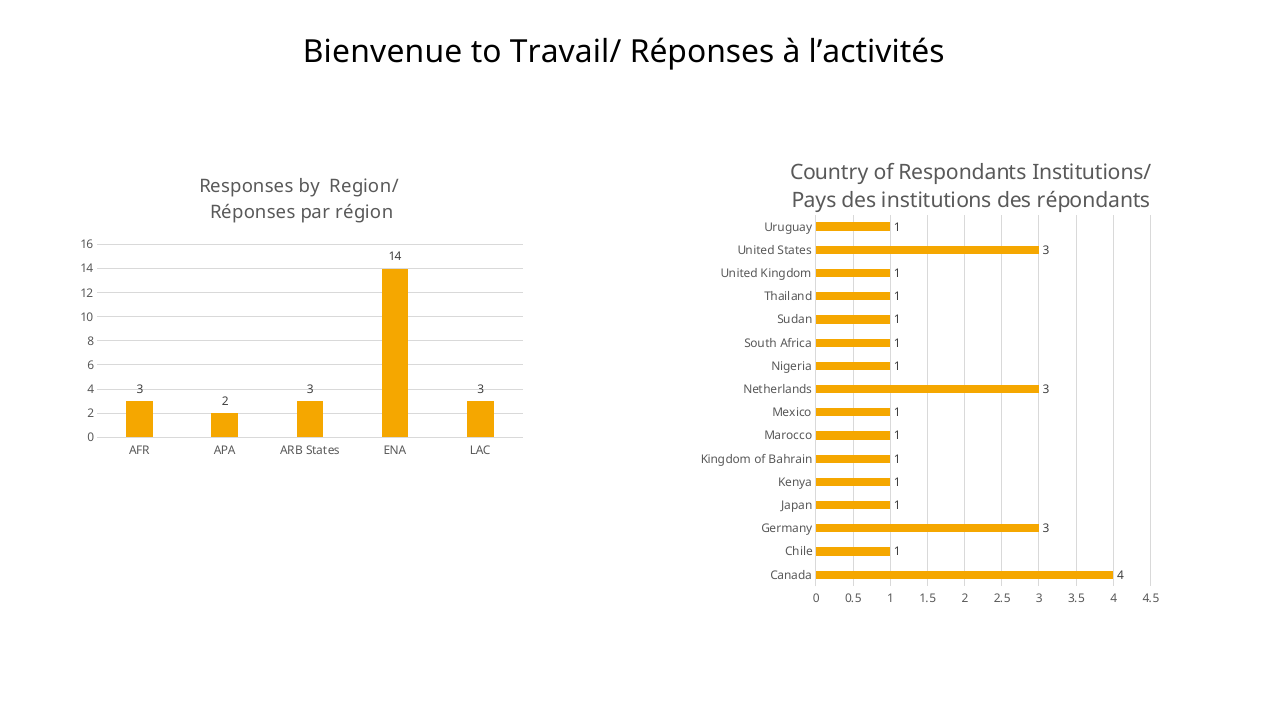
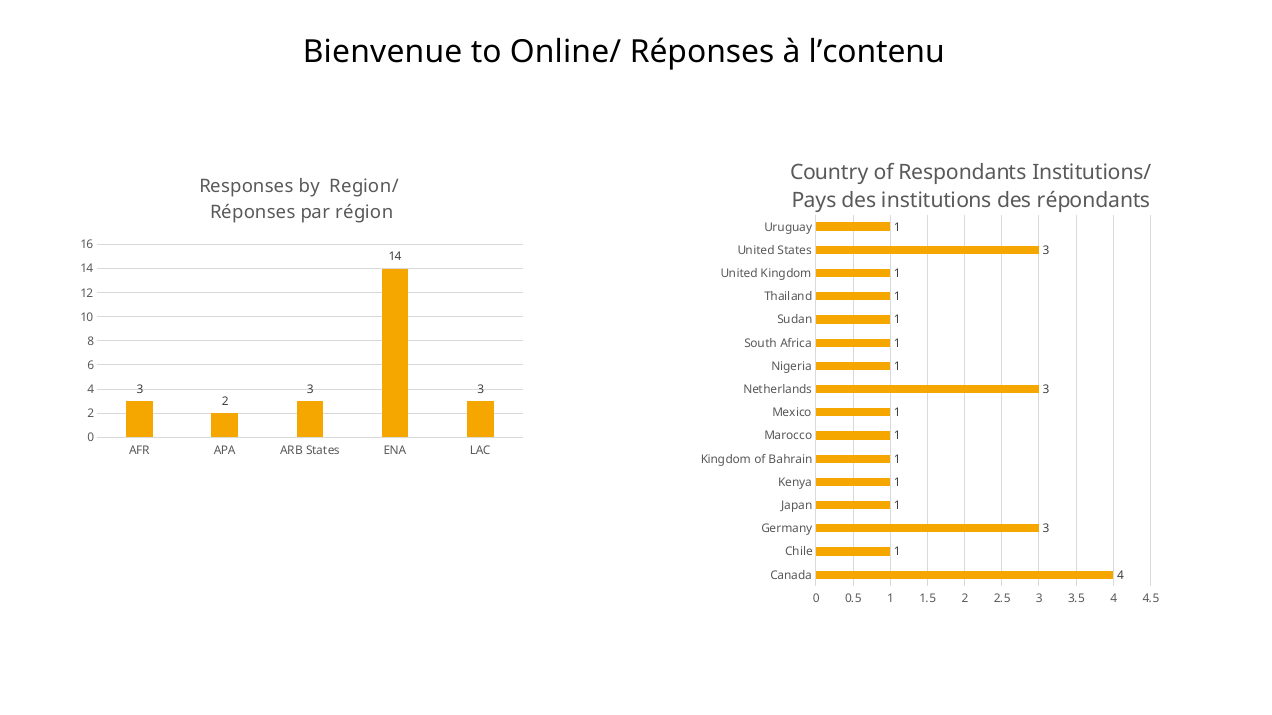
Travail/: Travail/ -> Online/
l’activités: l’activités -> l’contenu
